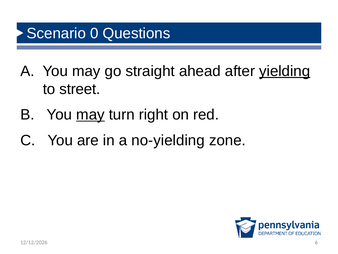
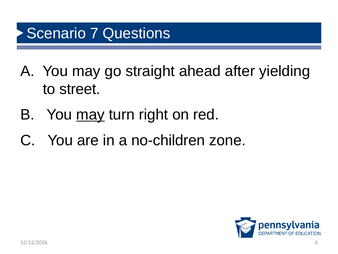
0: 0 -> 7
yielding underline: present -> none
no-yielding: no-yielding -> no-children
